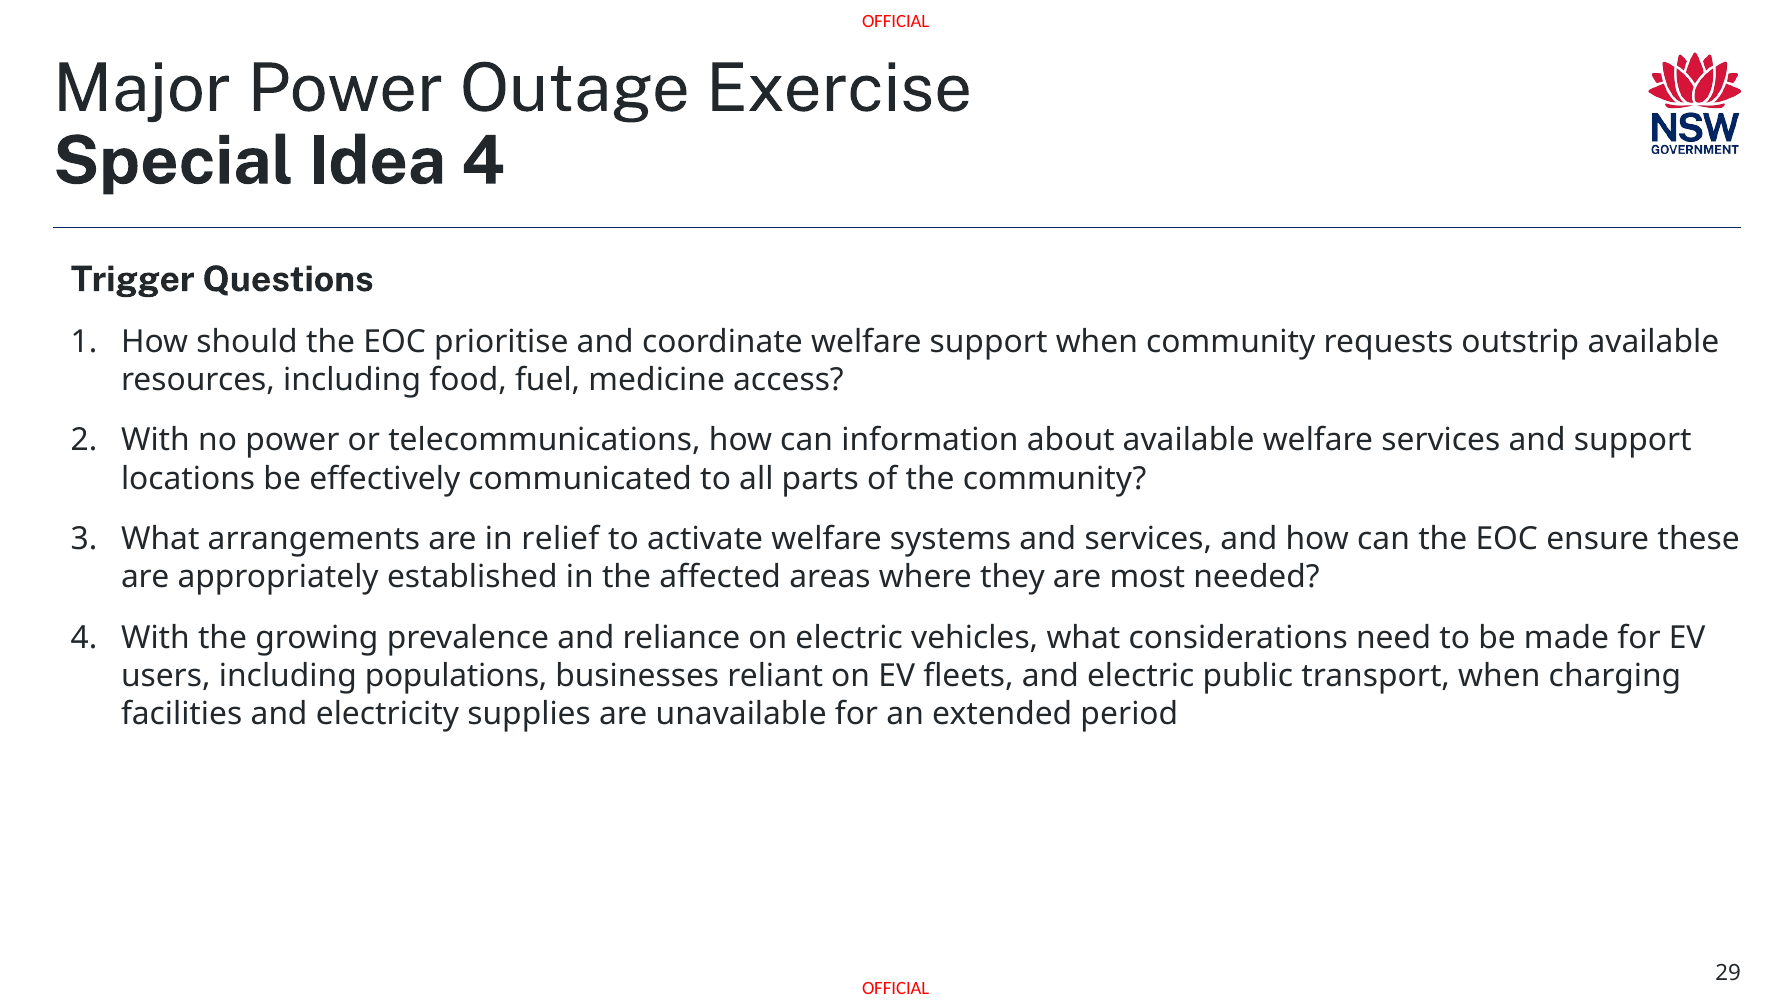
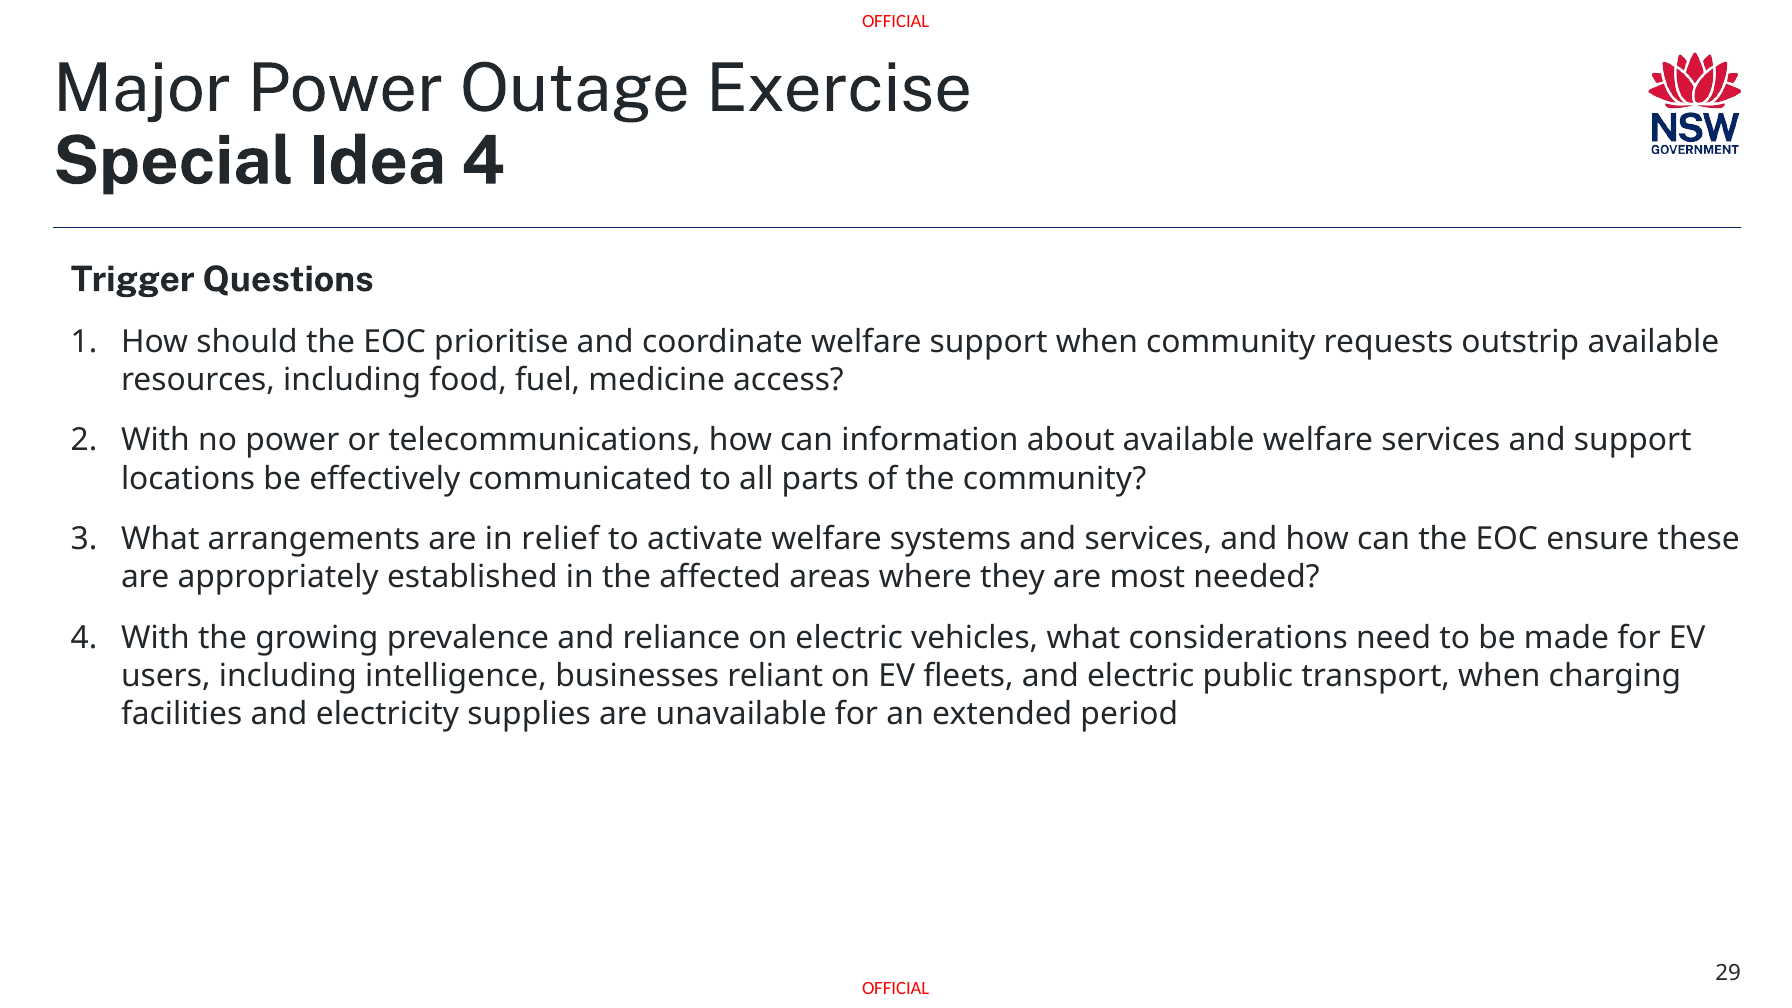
populations: populations -> intelligence
